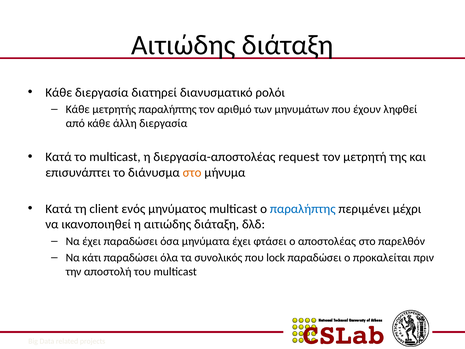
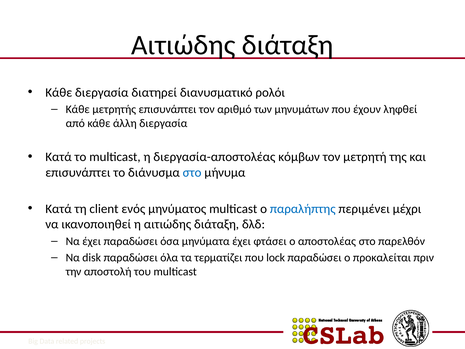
μετρητής παραλήπτης: παραλήπτης -> επισυνάπτει
request: request -> κόμβων
στο at (192, 172) colour: orange -> blue
κάτι: κάτι -> disk
συνολικός: συνολικός -> τερματίζει
